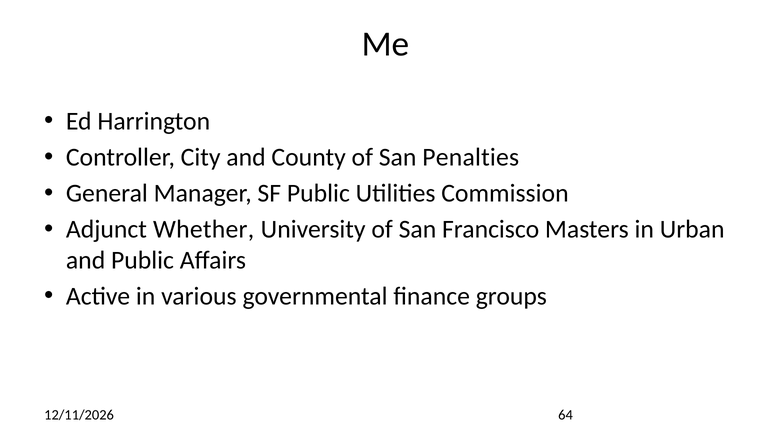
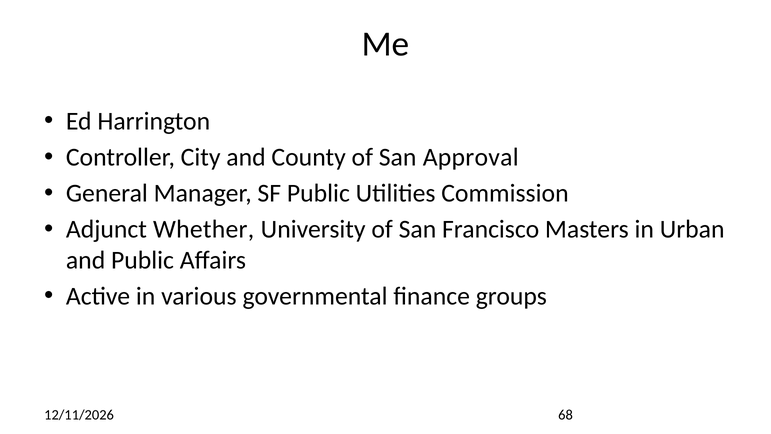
Penalties: Penalties -> Approval
64: 64 -> 68
